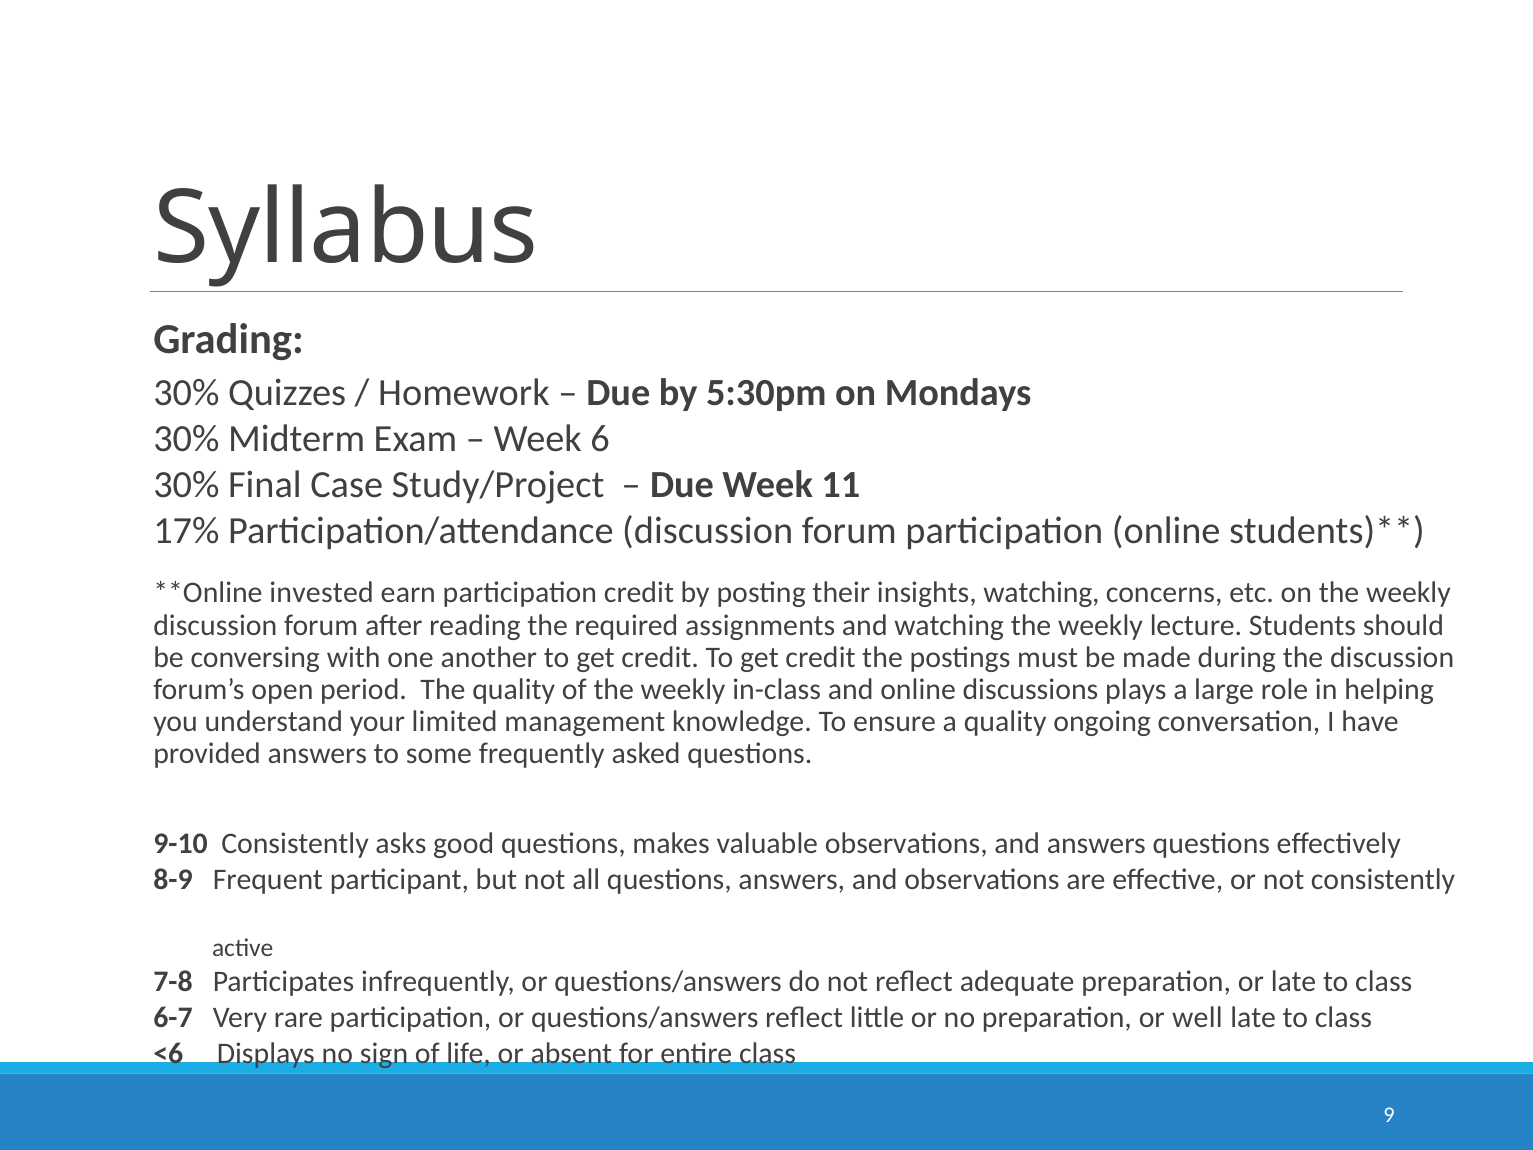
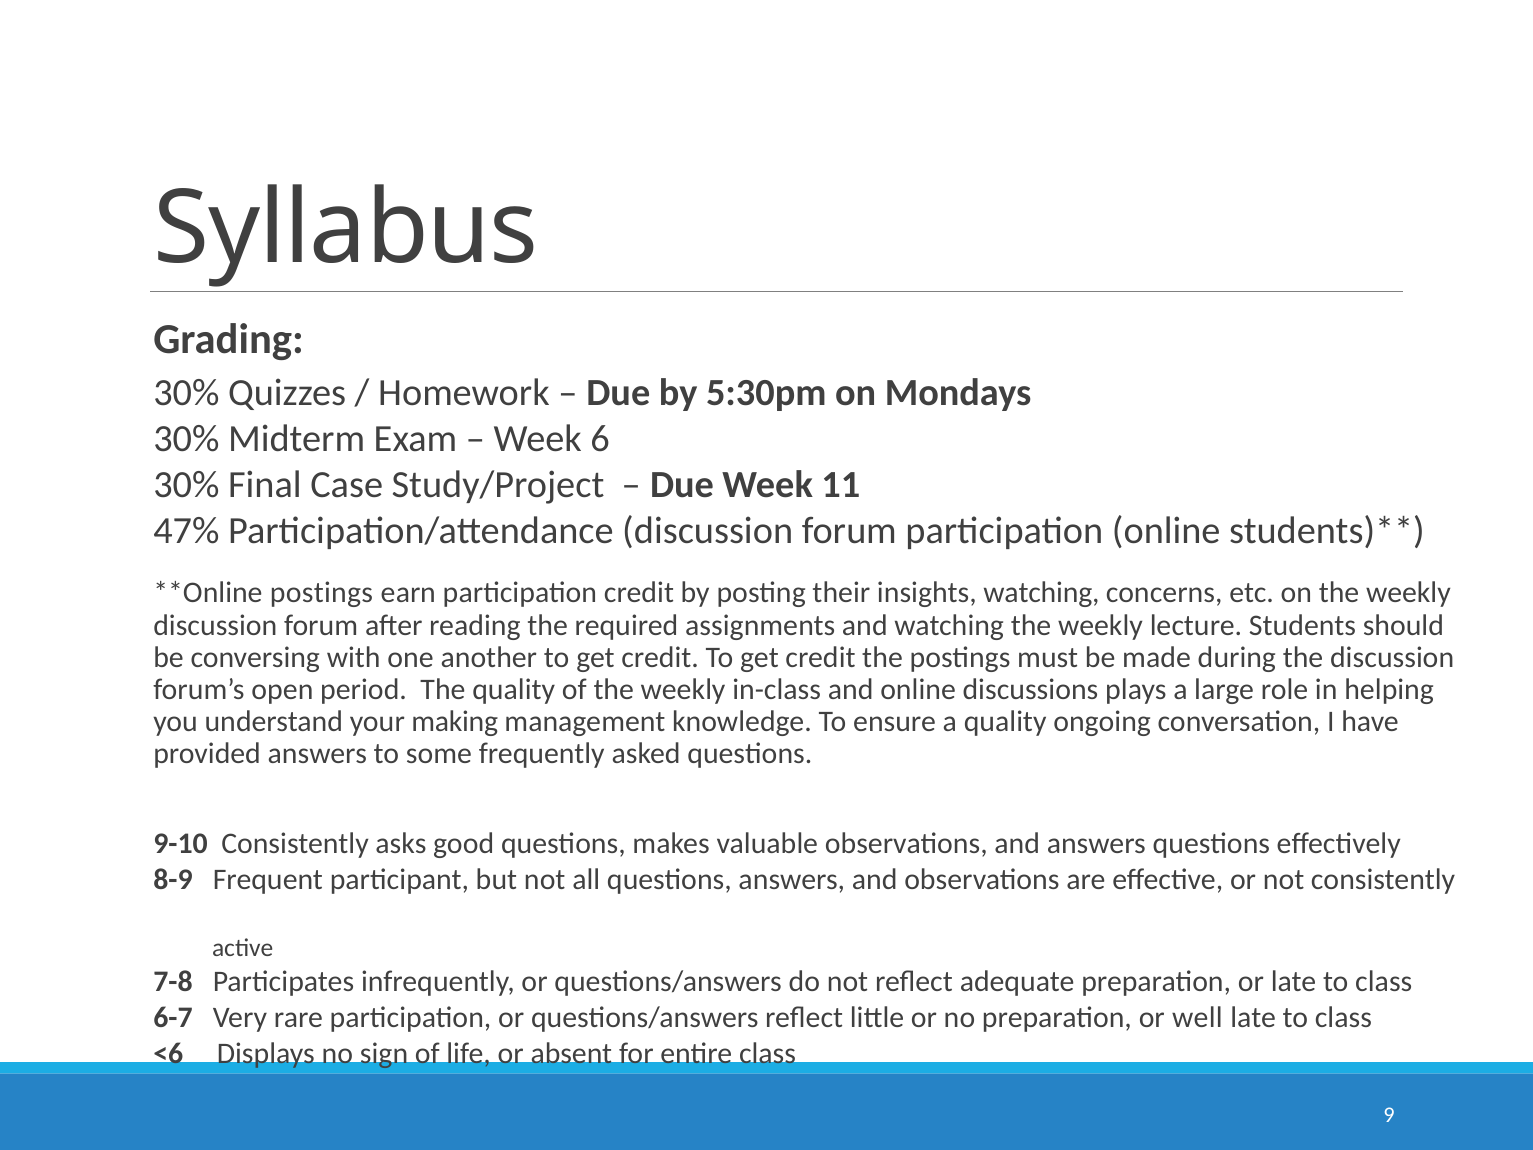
17%: 17% -> 47%
invested at (322, 593): invested -> postings
limited: limited -> making
